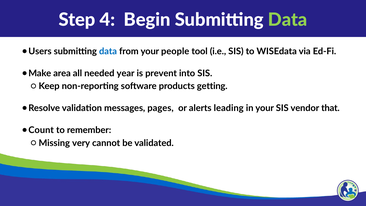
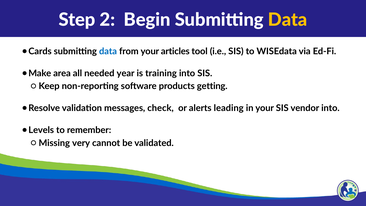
4: 4 -> 2
Data at (288, 20) colour: light green -> yellow
Users: Users -> Cards
people: people -> articles
prevent: prevent -> training
pages: pages -> check
vendor that: that -> into
Count: Count -> Levels
